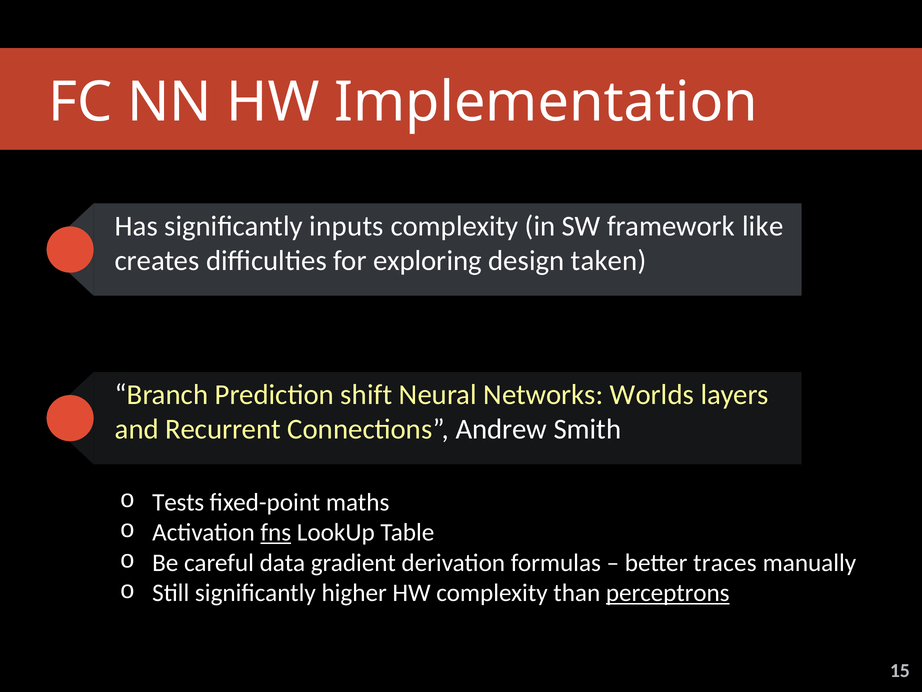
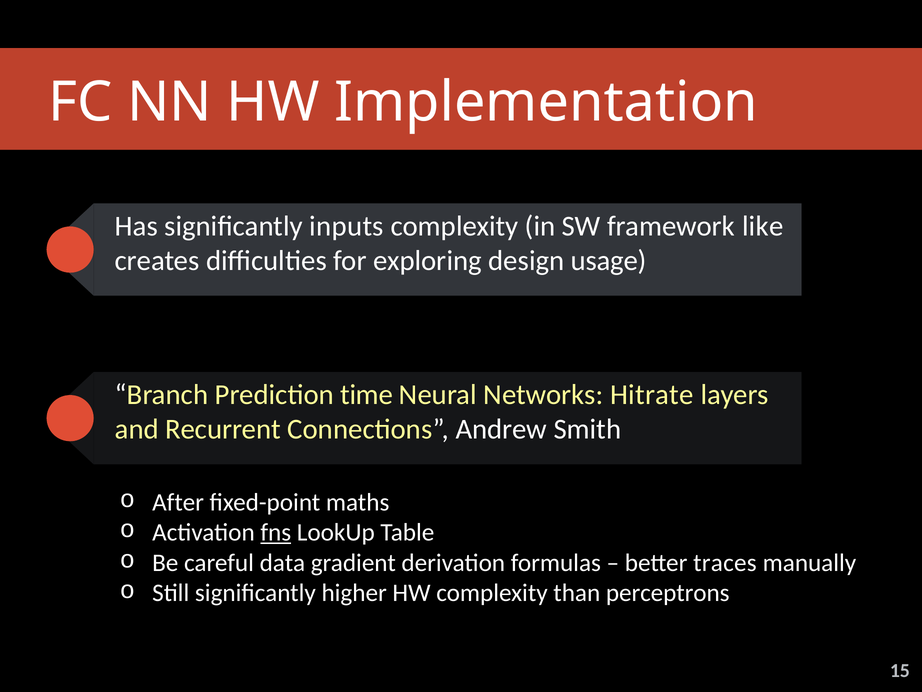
taken: taken -> usage
shift: shift -> time
Worlds: Worlds -> Hitrate
Tests: Tests -> After
perceptrons underline: present -> none
